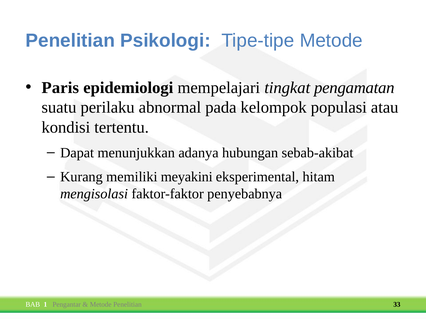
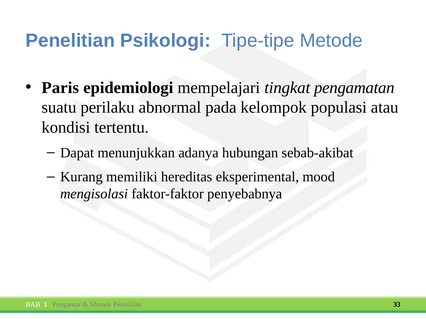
meyakini: meyakini -> hereditas
hitam: hitam -> mood
